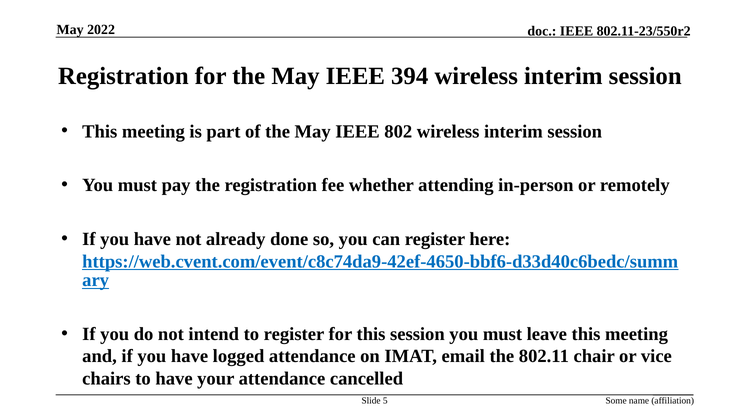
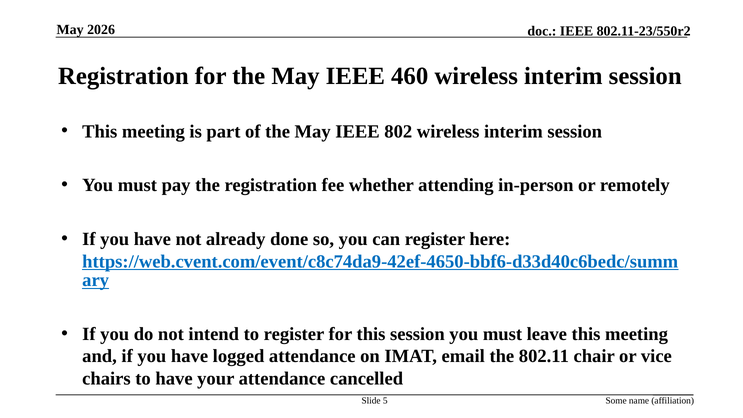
2022: 2022 -> 2026
394: 394 -> 460
